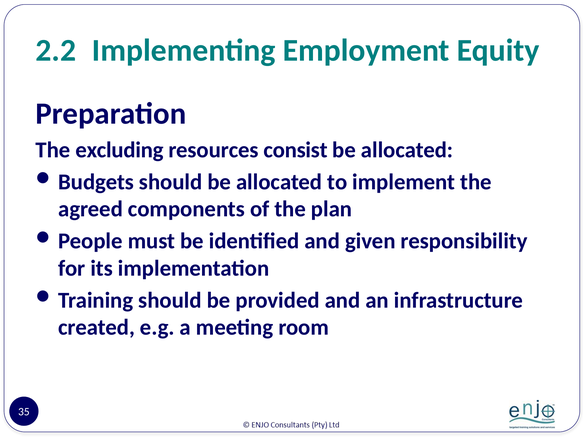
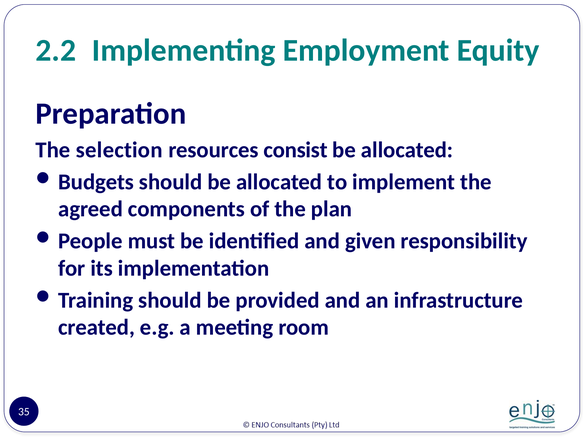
excluding: excluding -> selection
